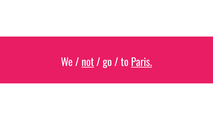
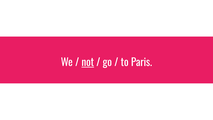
Paris underline: present -> none
